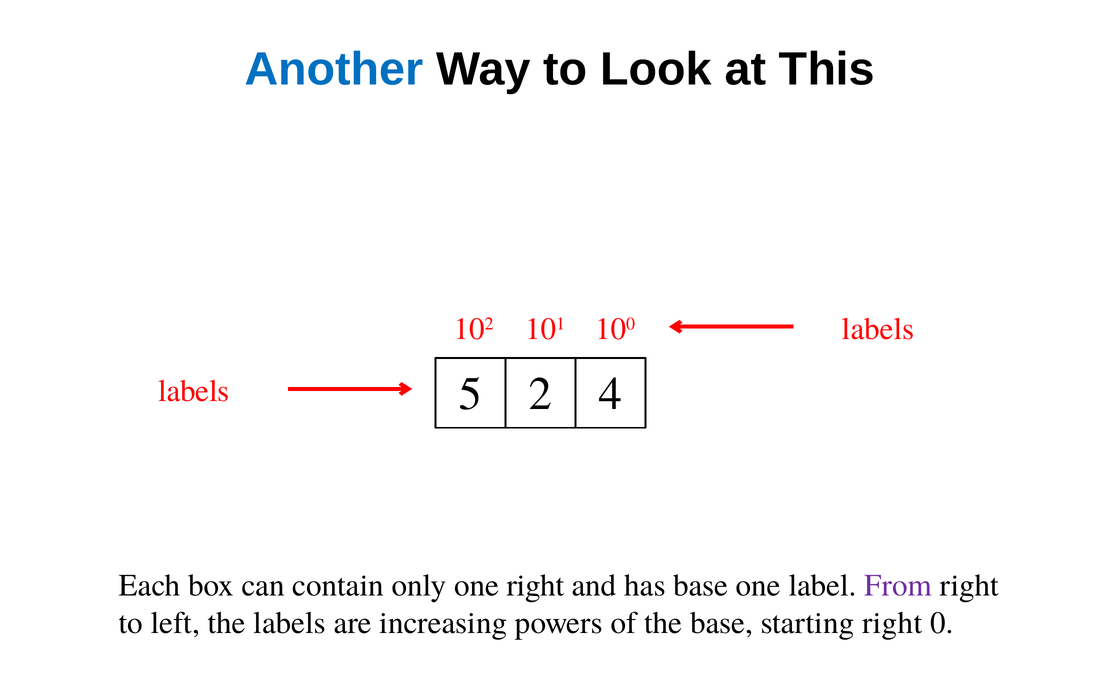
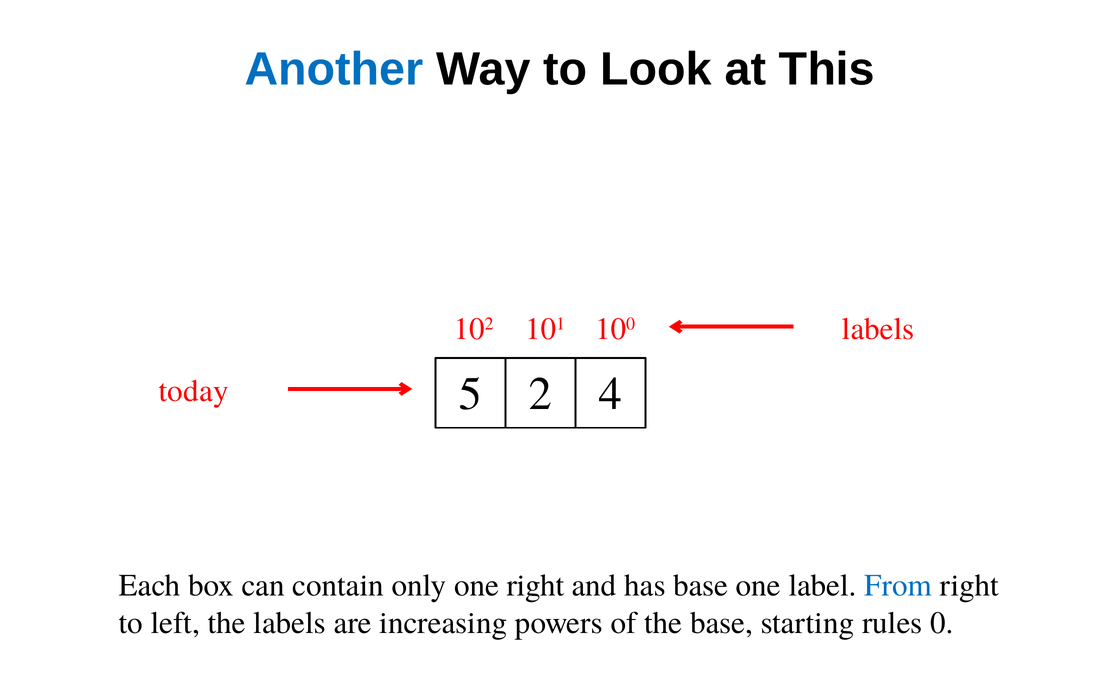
labels at (194, 391): labels -> today
From colour: purple -> blue
starting right: right -> rules
